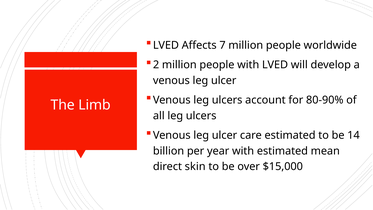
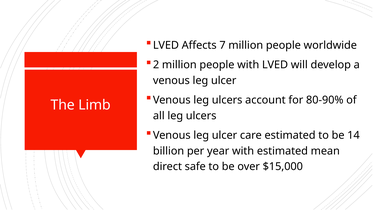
skin: skin -> safe
